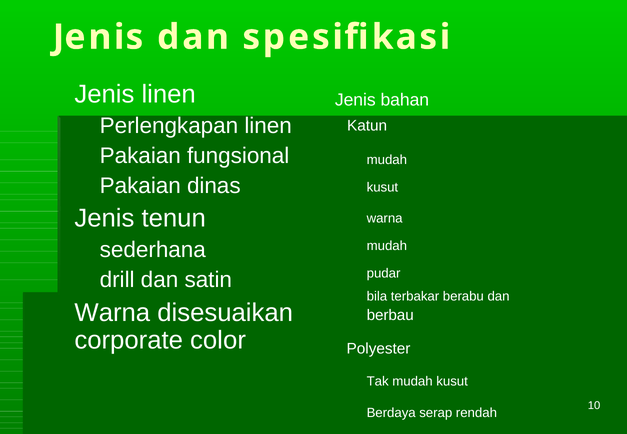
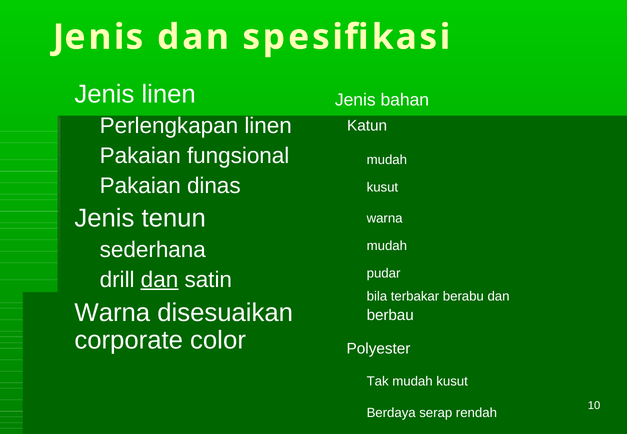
dan at (160, 280) underline: none -> present
